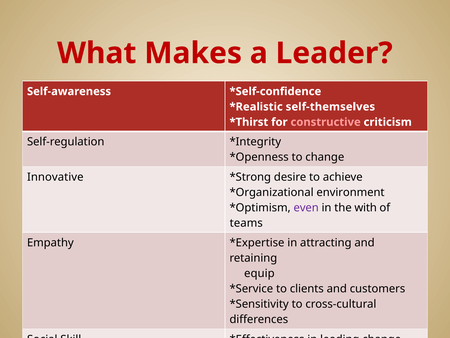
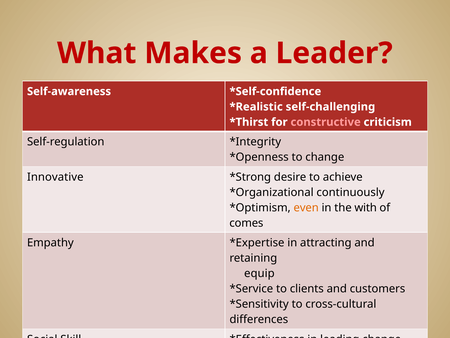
self-themselves: self-themselves -> self-challenging
environment: environment -> continuously
even colour: purple -> orange
teams at (246, 223): teams -> comes
